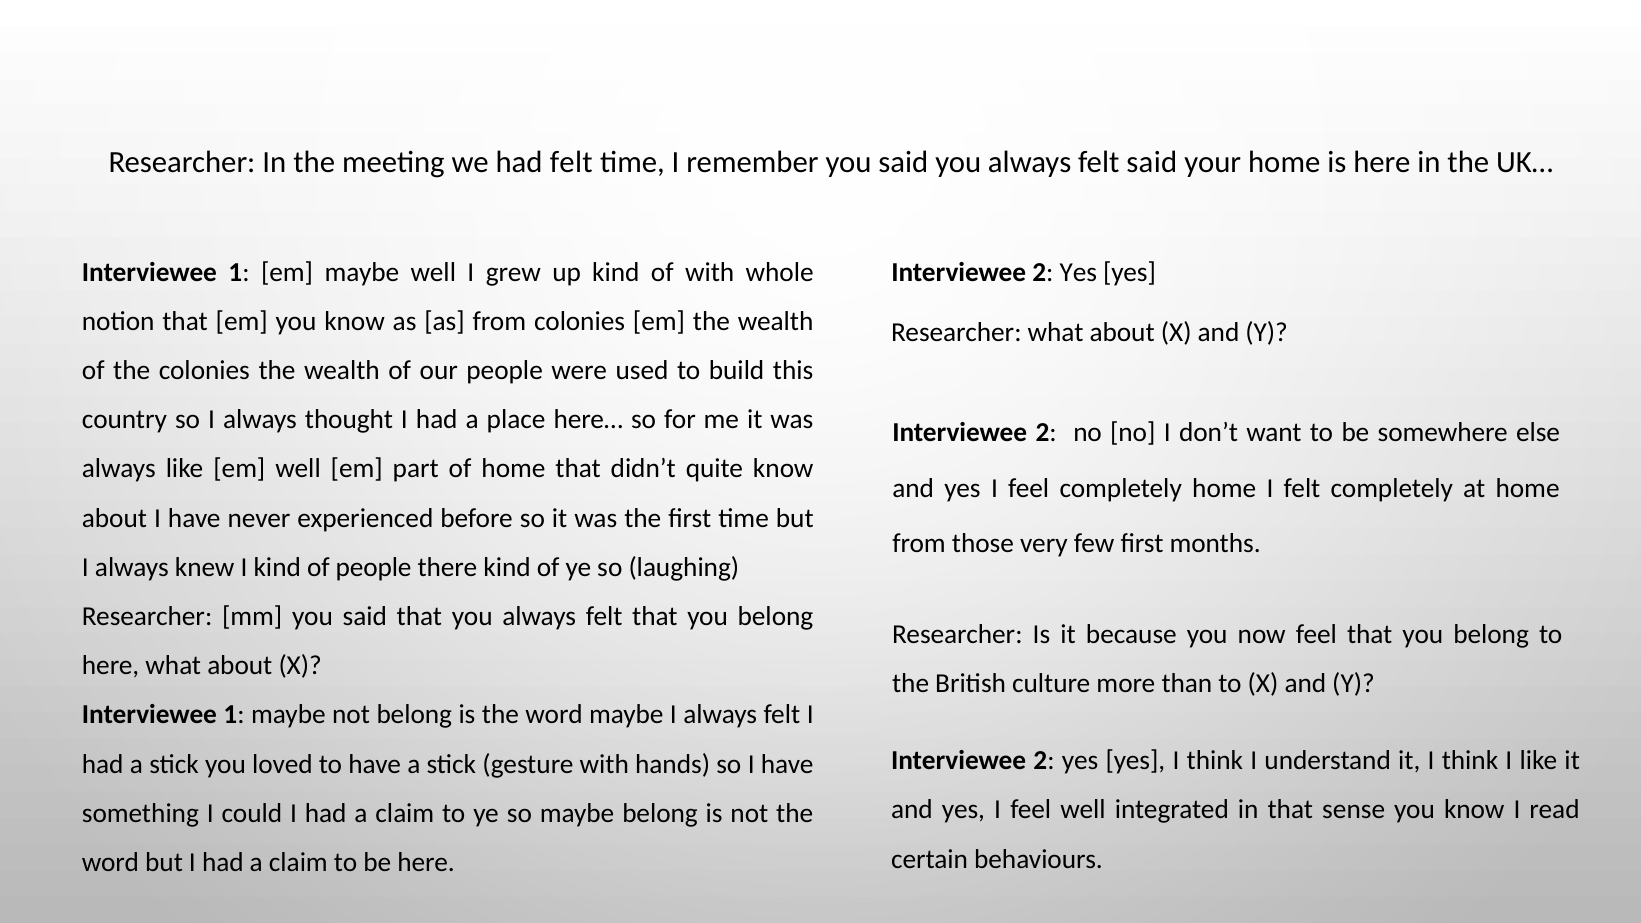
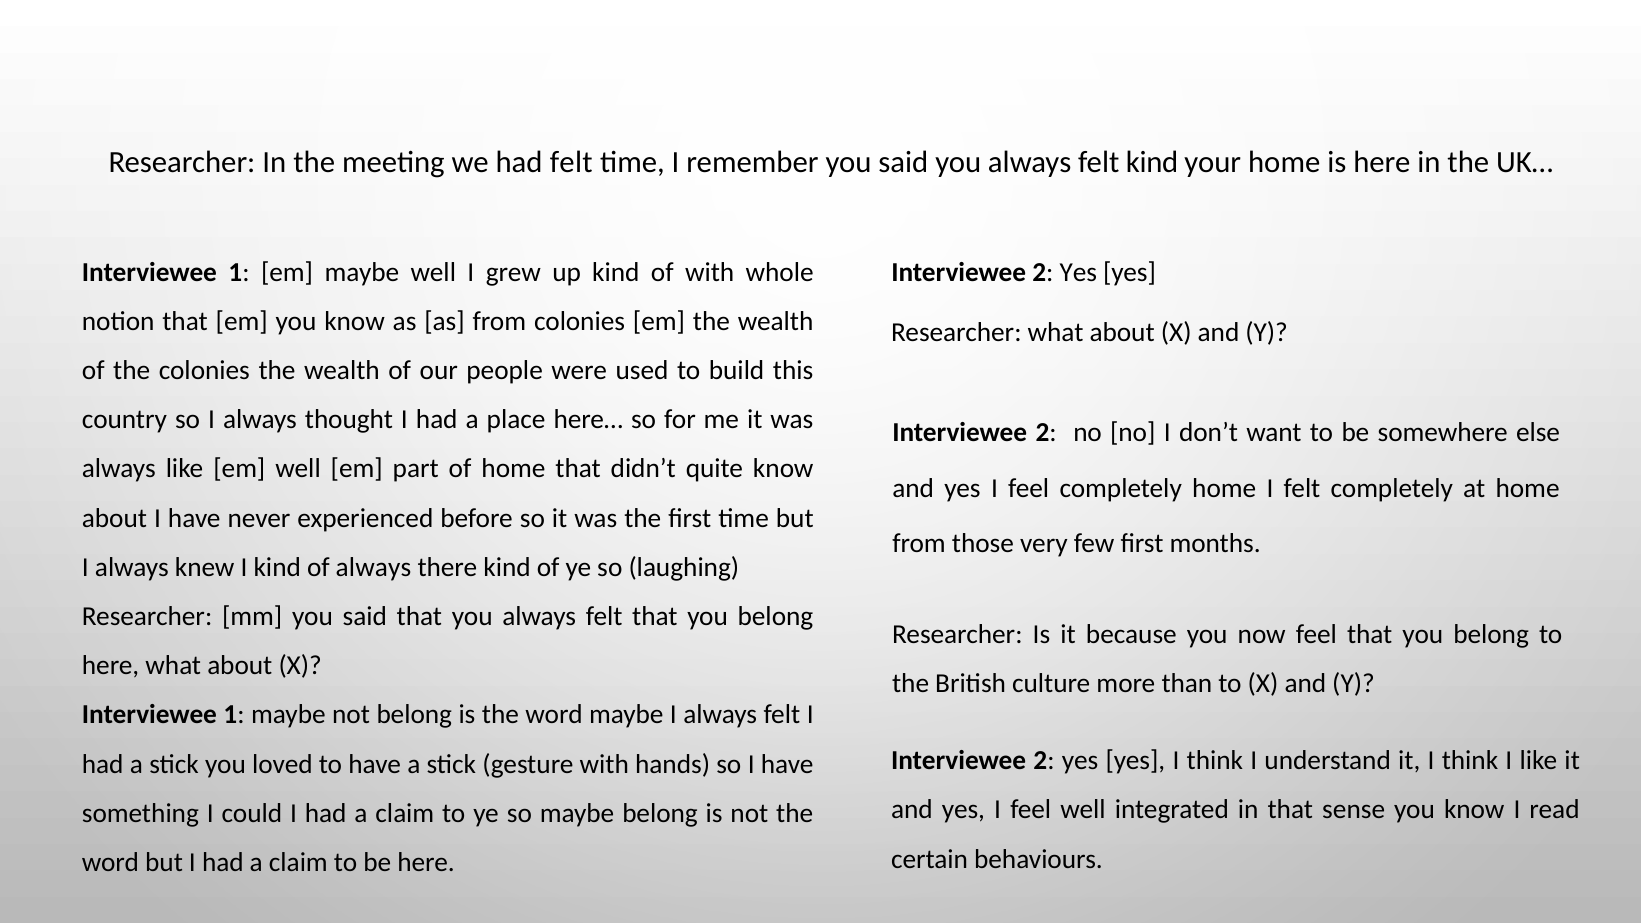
felt said: said -> kind
of people: people -> always
